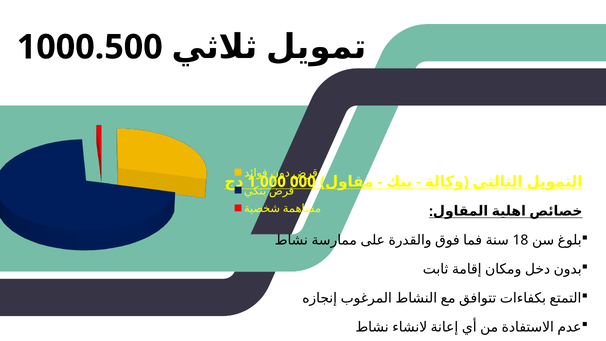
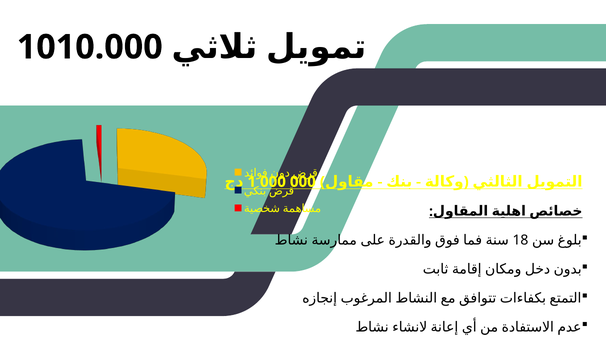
1000.500: 1000.500 -> 1010.000
